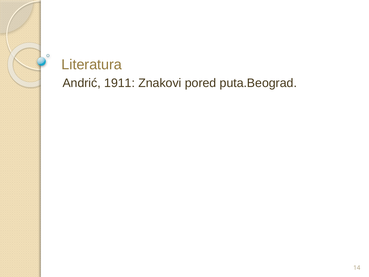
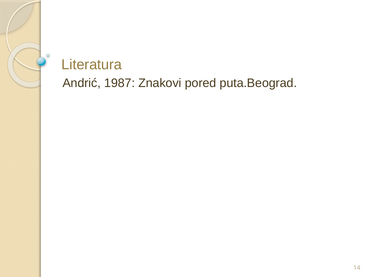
1911: 1911 -> 1987
